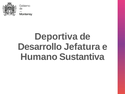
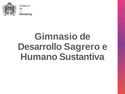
Deportiva: Deportiva -> Gimnasio
Jefatura: Jefatura -> Sagrero
